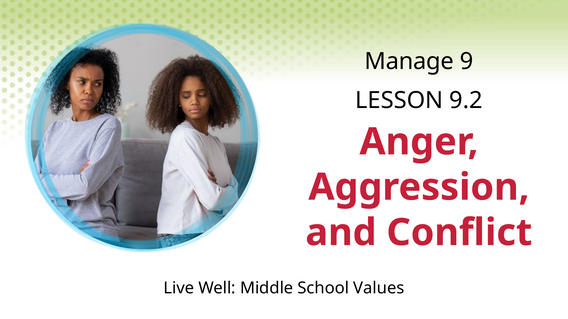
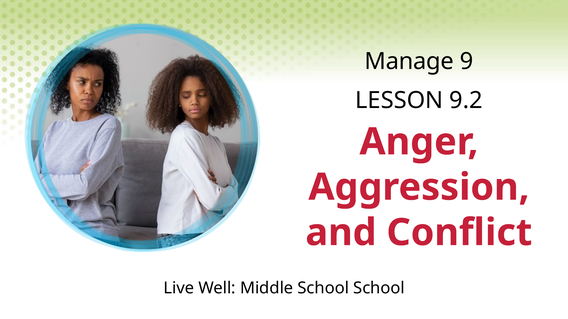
School Values: Values -> School
